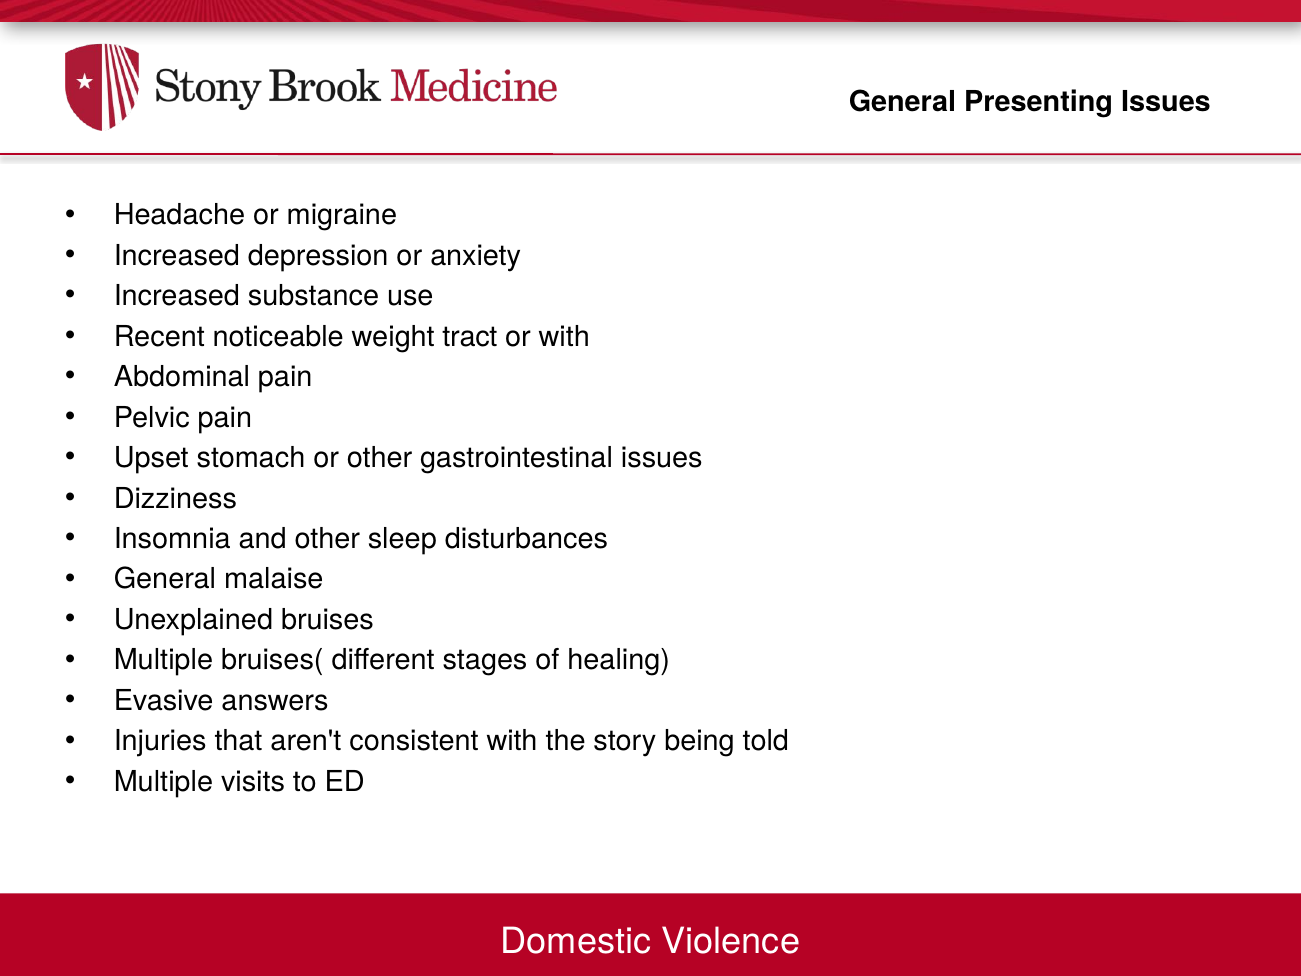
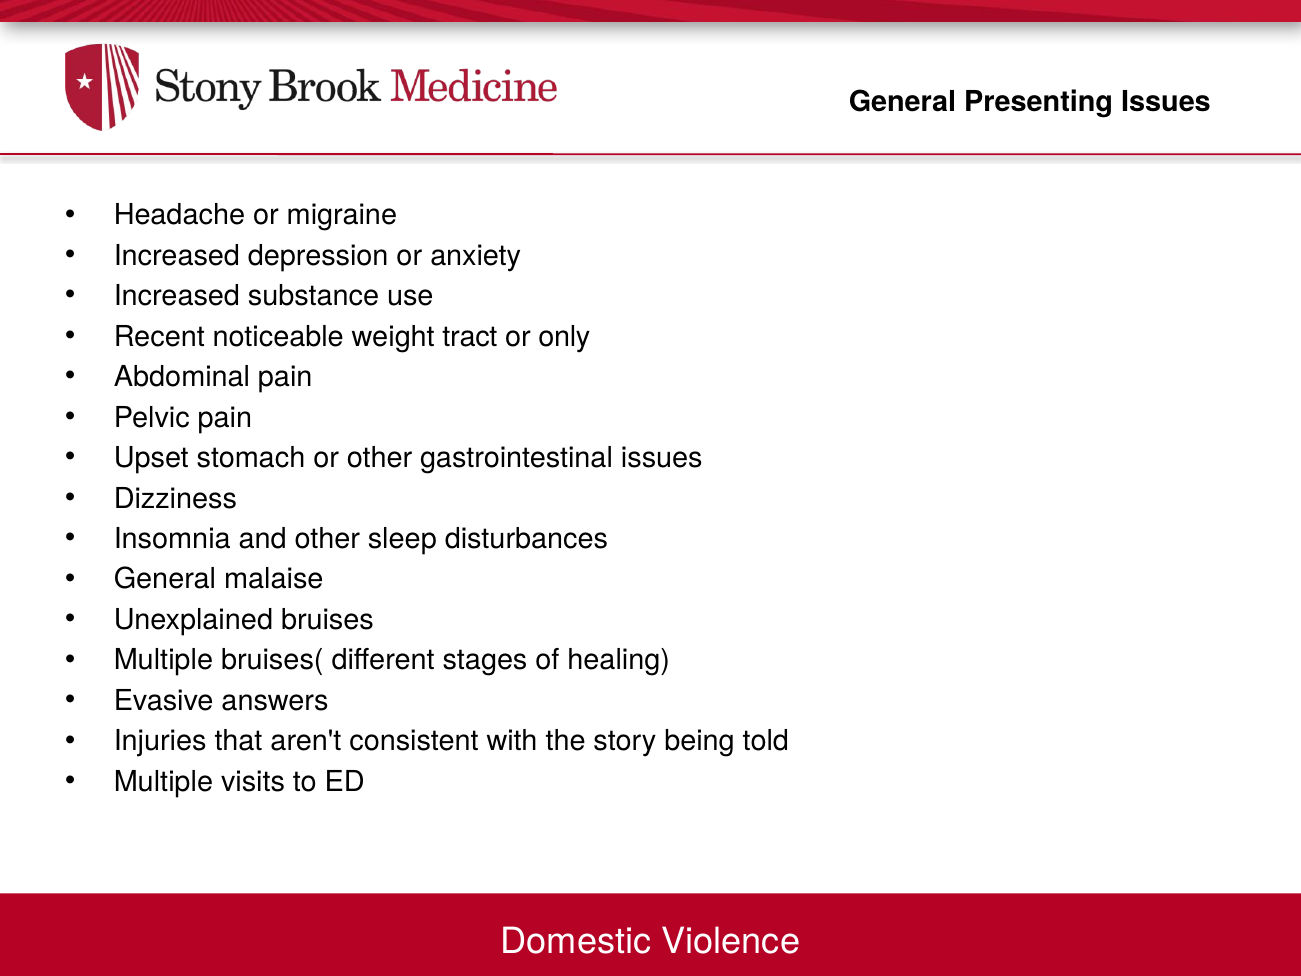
or with: with -> only
